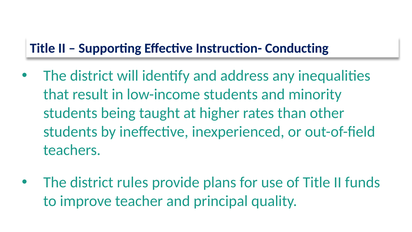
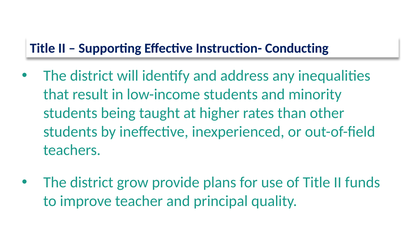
rules: rules -> grow
